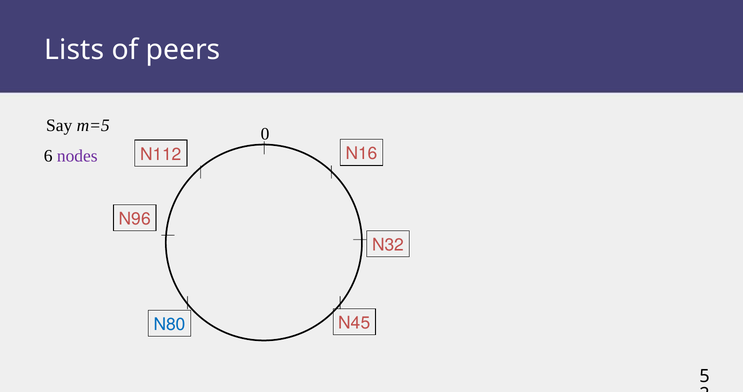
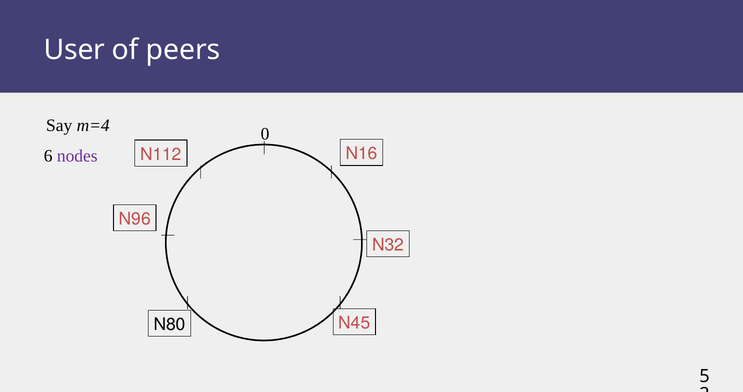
Lists: Lists -> User
m=5: m=5 -> m=4
N80 colour: blue -> black
